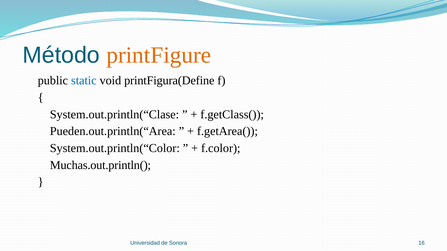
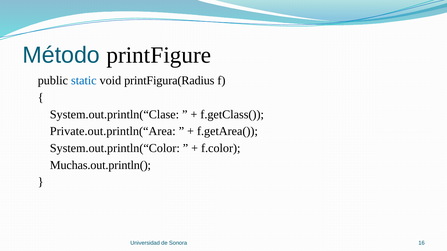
printFigure colour: orange -> black
printFigura(Define: printFigura(Define -> printFigura(Radius
Pueden.out.println(“Area: Pueden.out.println(“Area -> Private.out.println(“Area
